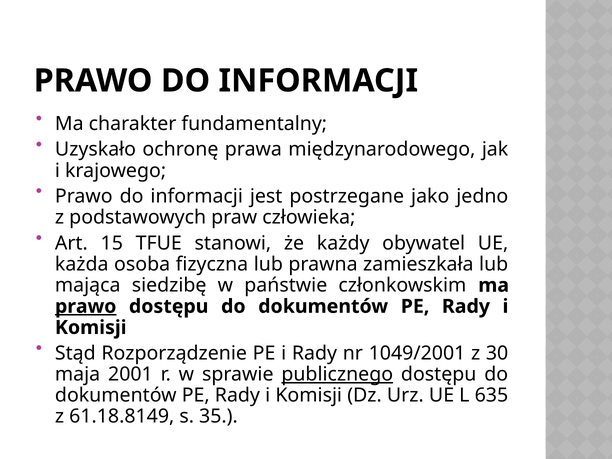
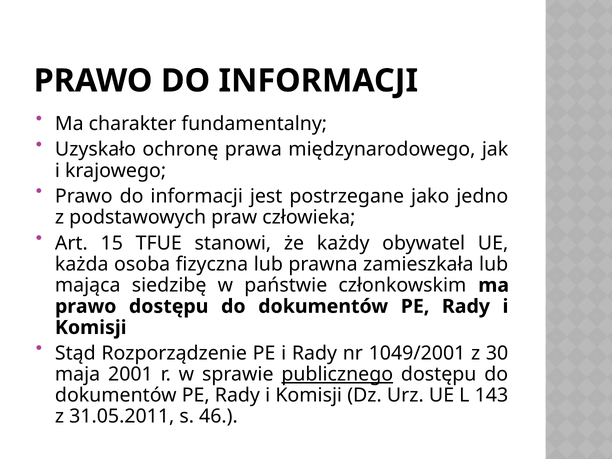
prawo at (86, 306) underline: present -> none
635: 635 -> 143
61.18.8149: 61.18.8149 -> 31.05.2011
35: 35 -> 46
